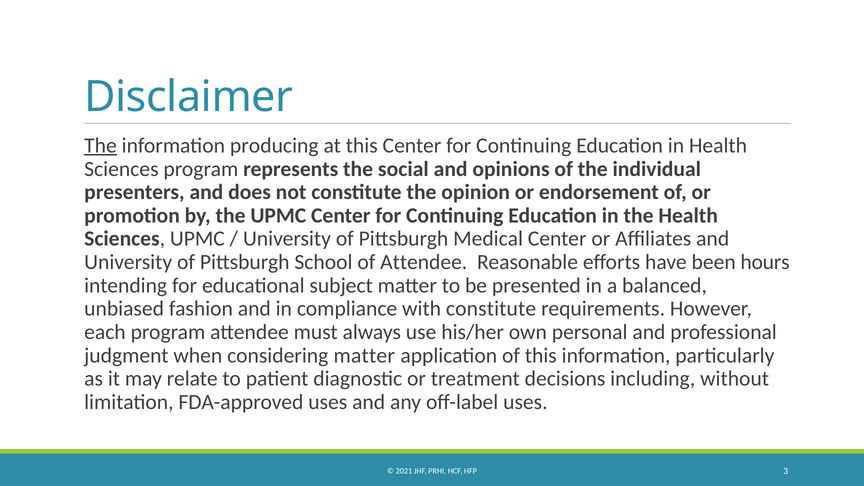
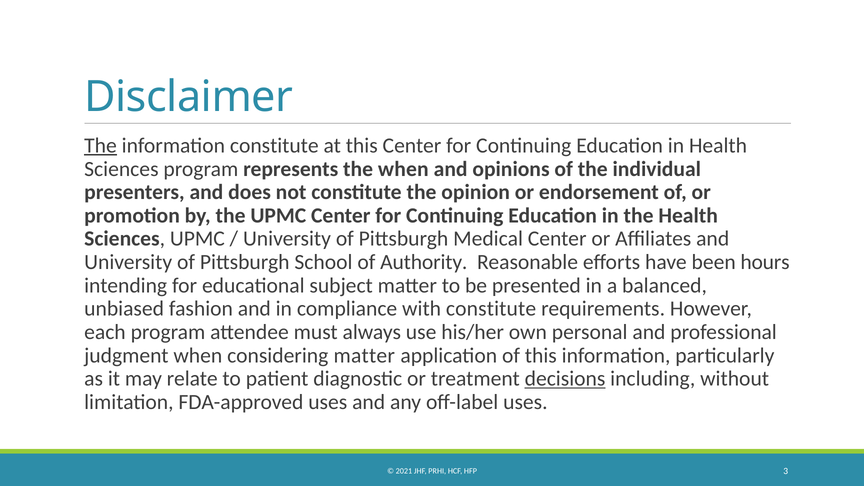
information producing: producing -> constitute
the social: social -> when
of Attendee: Attendee -> Authority
decisions underline: none -> present
